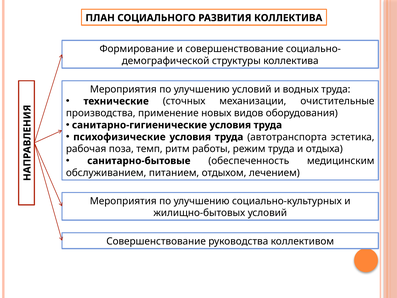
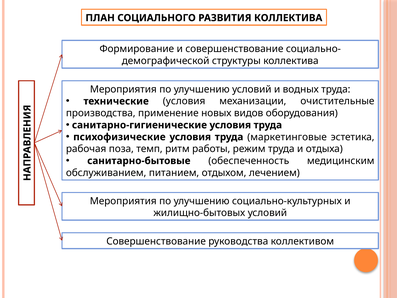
технические сточных: сточных -> условия
автотранспорта: автотранспорта -> маркетинговые
